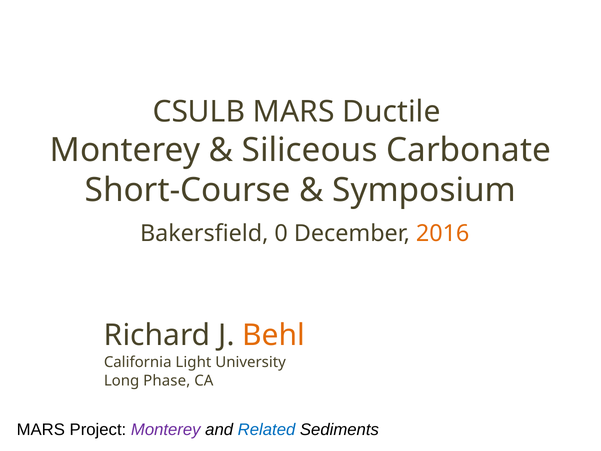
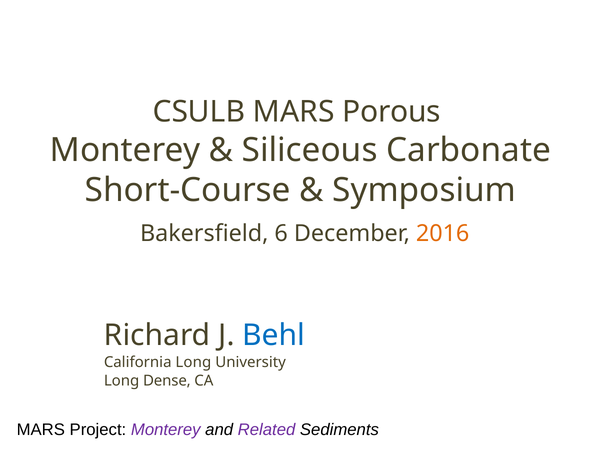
Ductile: Ductile -> Porous
0: 0 -> 6
Behl colour: orange -> blue
California Light: Light -> Long
Phase: Phase -> Dense
Related colour: blue -> purple
